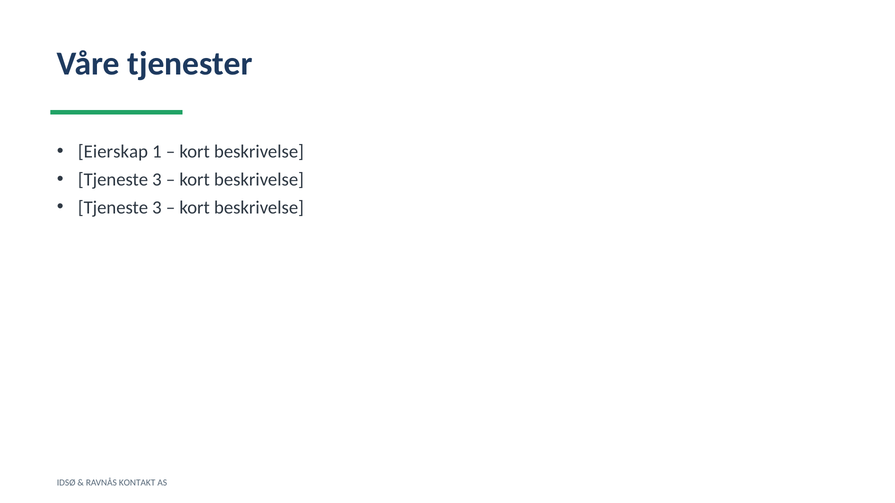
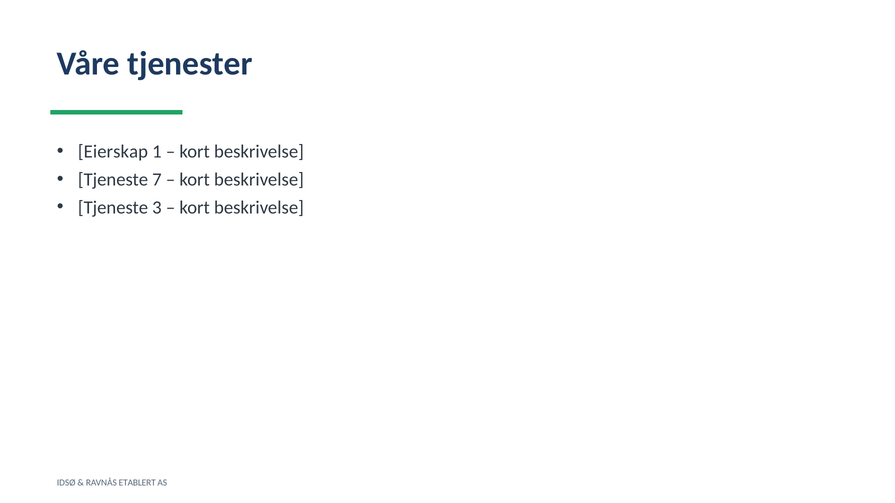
3 at (157, 180): 3 -> 7
KONTAKT: KONTAKT -> ETABLERT
